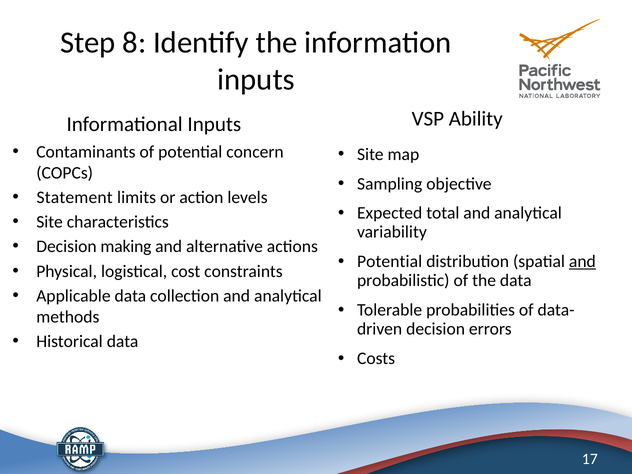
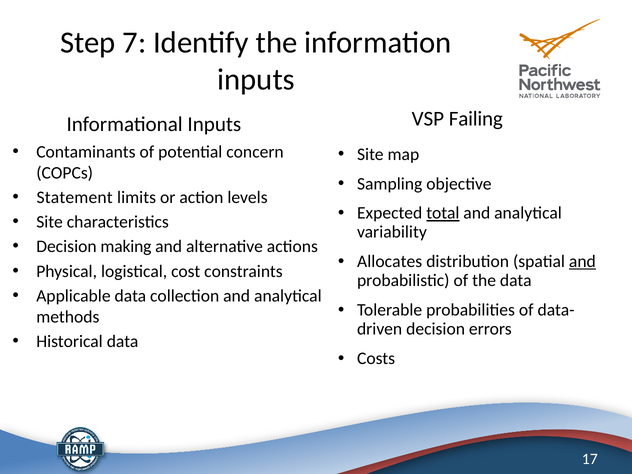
8: 8 -> 7
Ability: Ability -> Failing
total underline: none -> present
Potential at (390, 262): Potential -> Allocates
